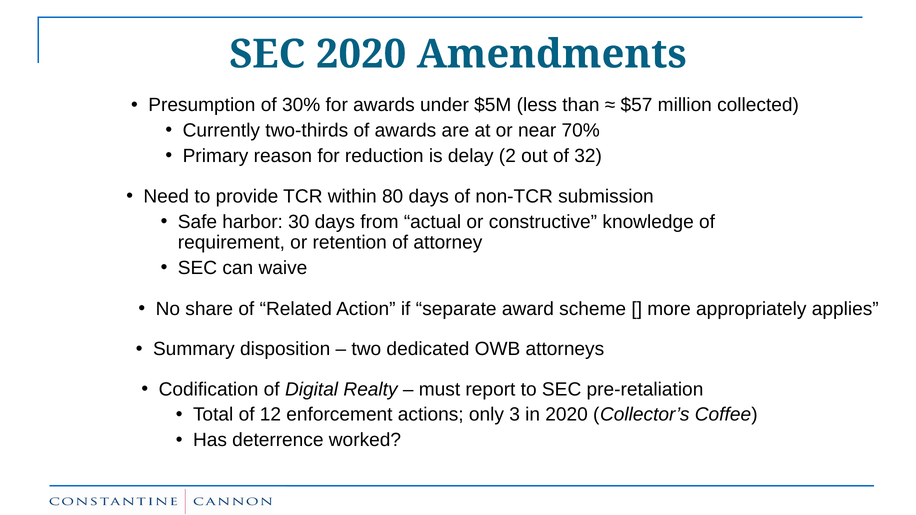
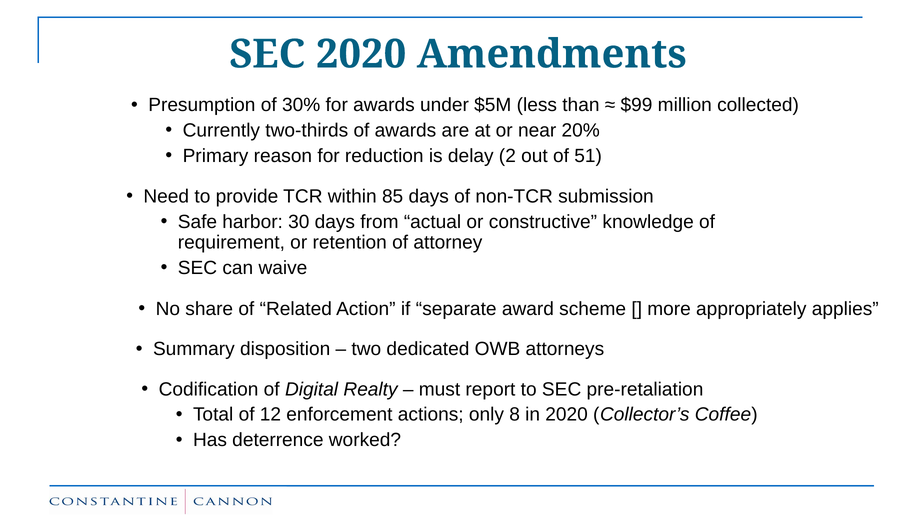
$57: $57 -> $99
70%: 70% -> 20%
32: 32 -> 51
80: 80 -> 85
3: 3 -> 8
